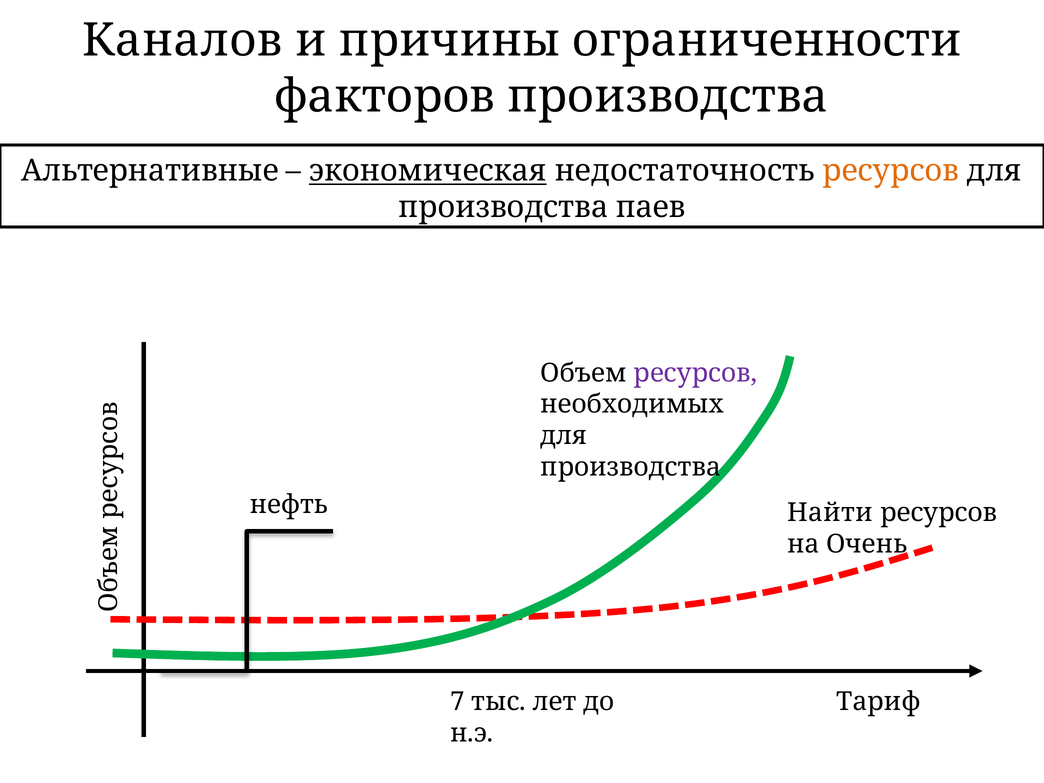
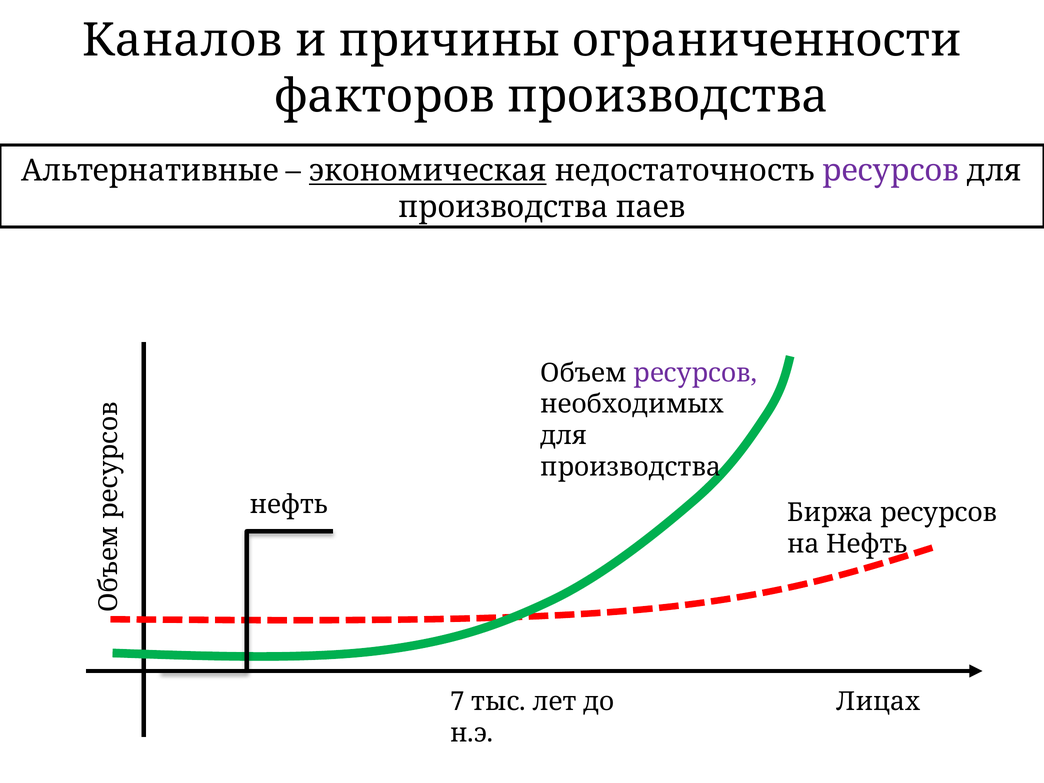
ресурсов at (891, 170) colour: orange -> purple
Найти: Найти -> Биржа
на Очень: Очень -> Нефть
Тариф: Тариф -> Лицах
